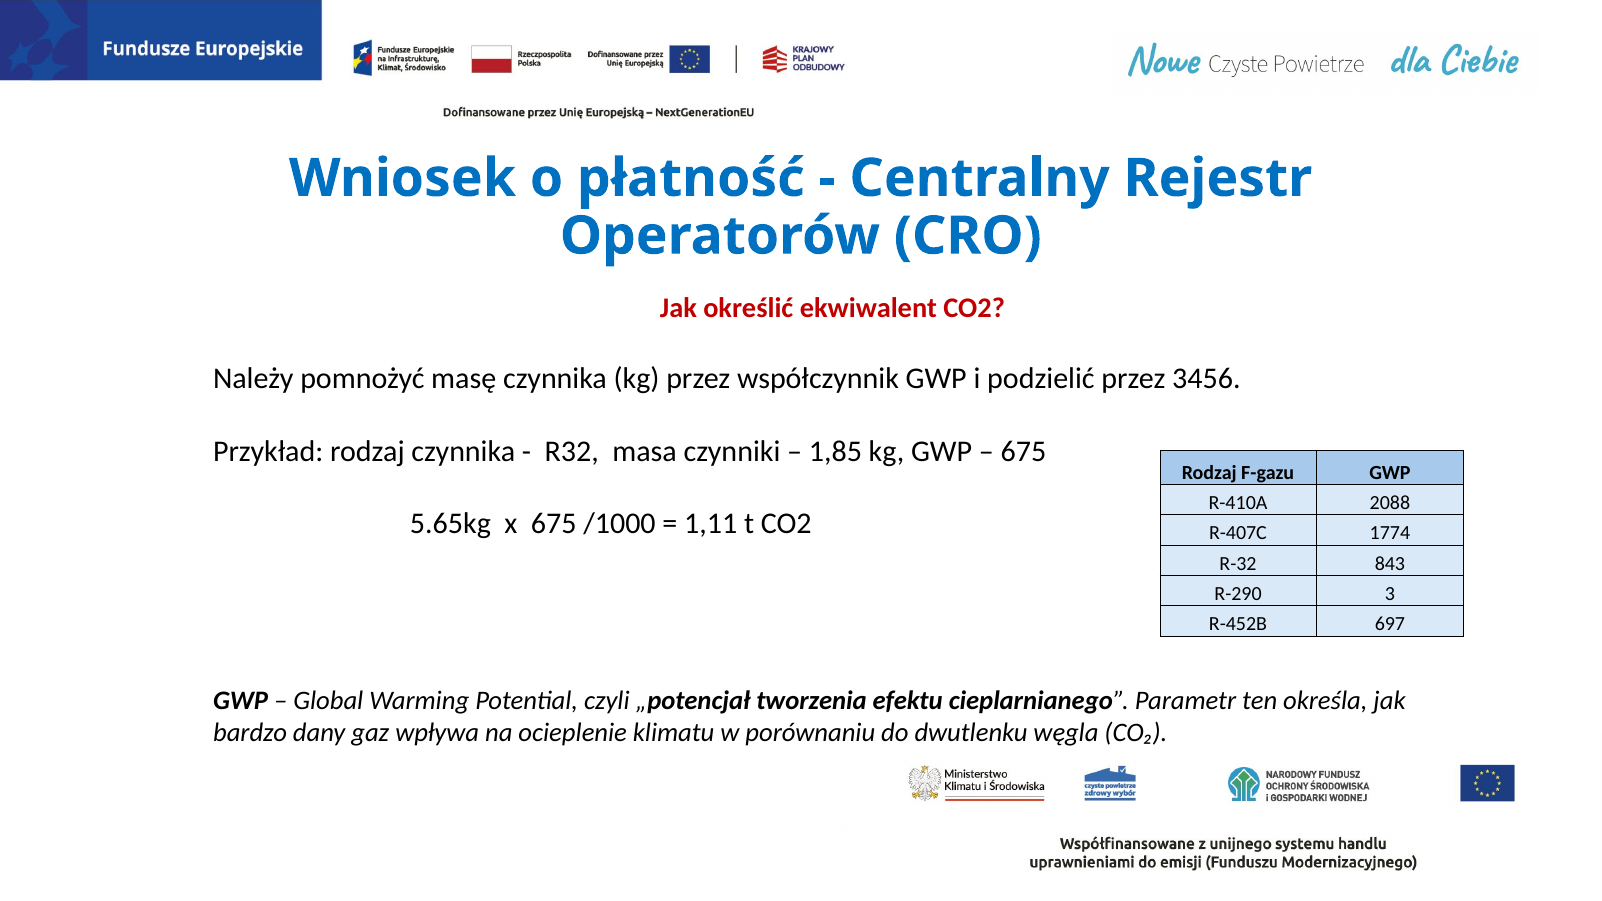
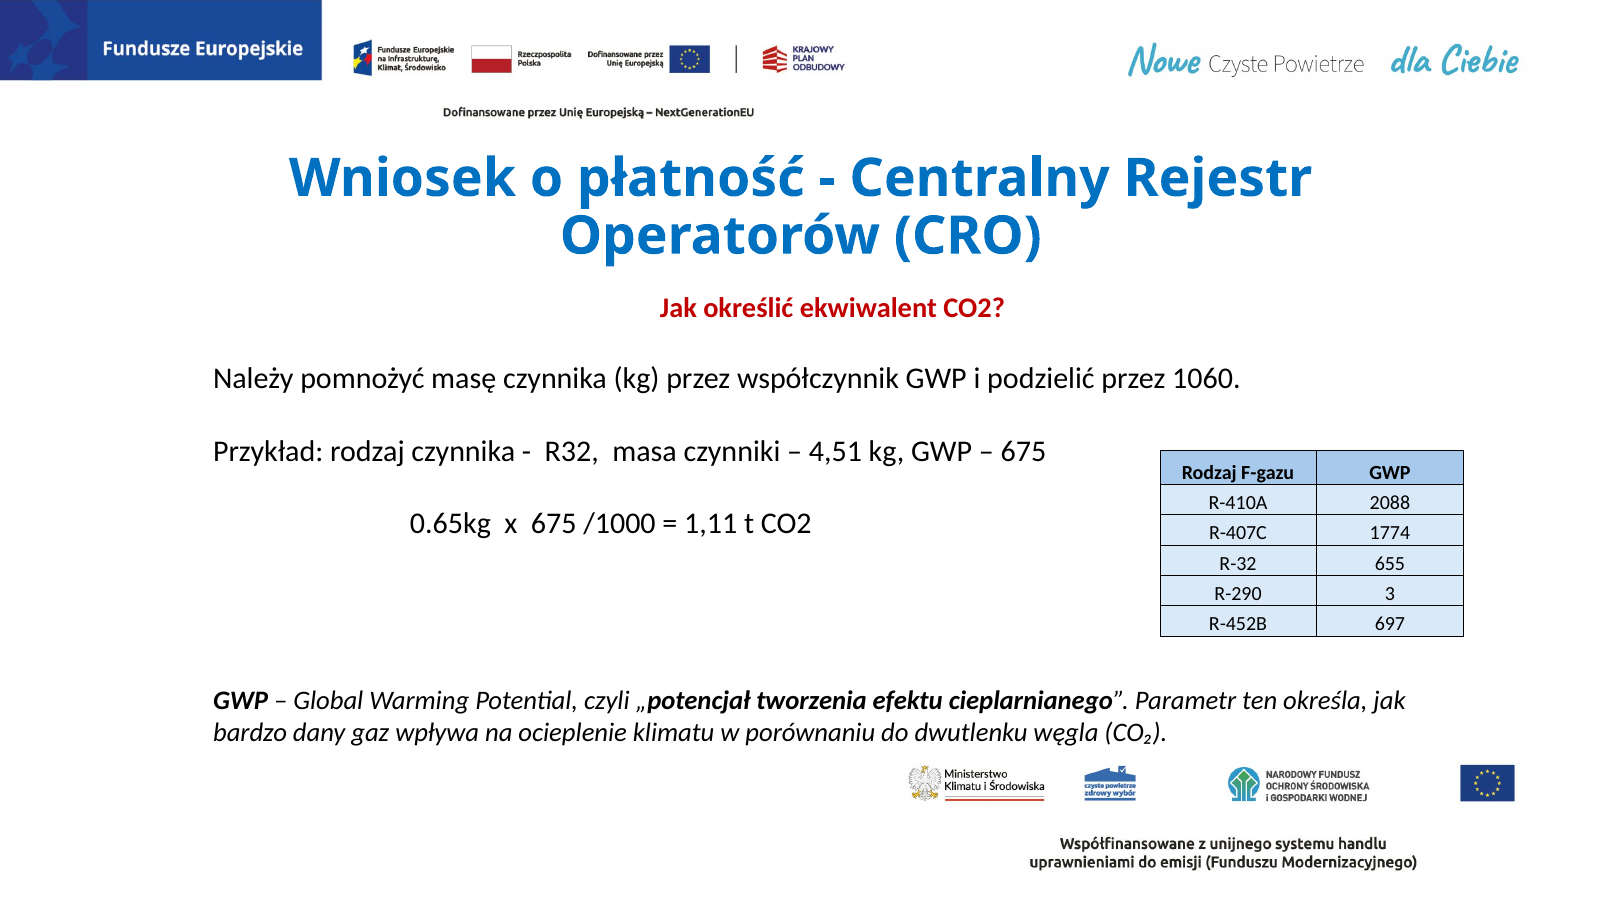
3456: 3456 -> 1060
1,85: 1,85 -> 4,51
5.65kg: 5.65kg -> 0.65kg
843: 843 -> 655
